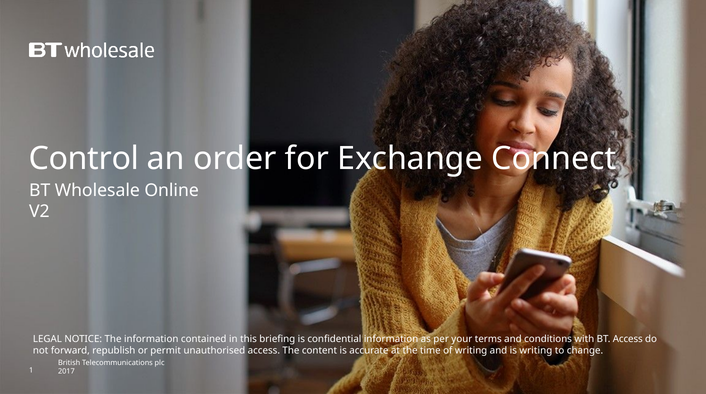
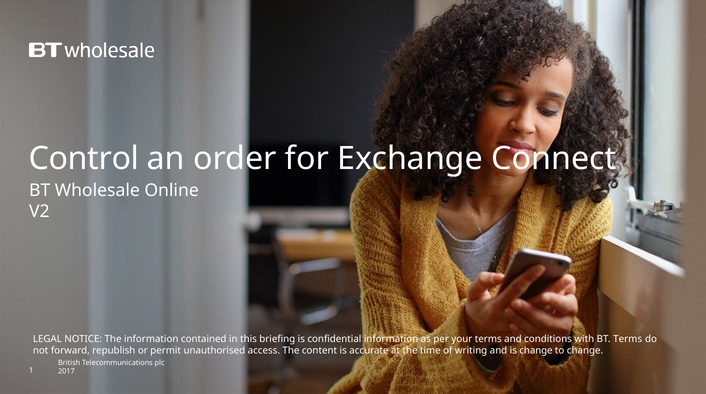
BT Access: Access -> Terms
is writing: writing -> change
